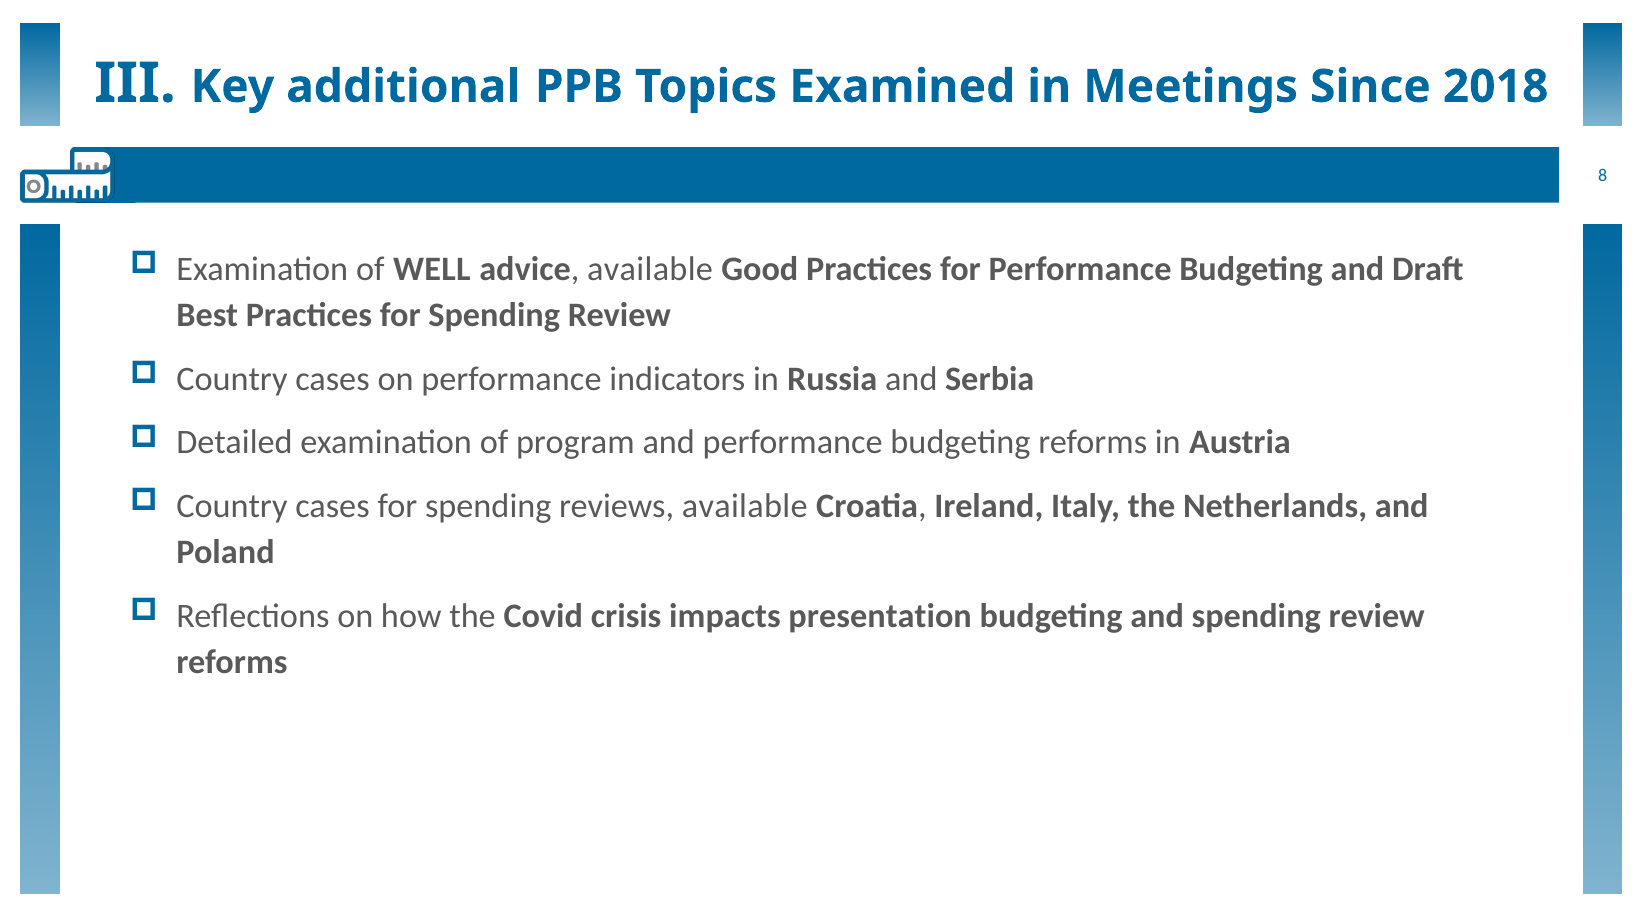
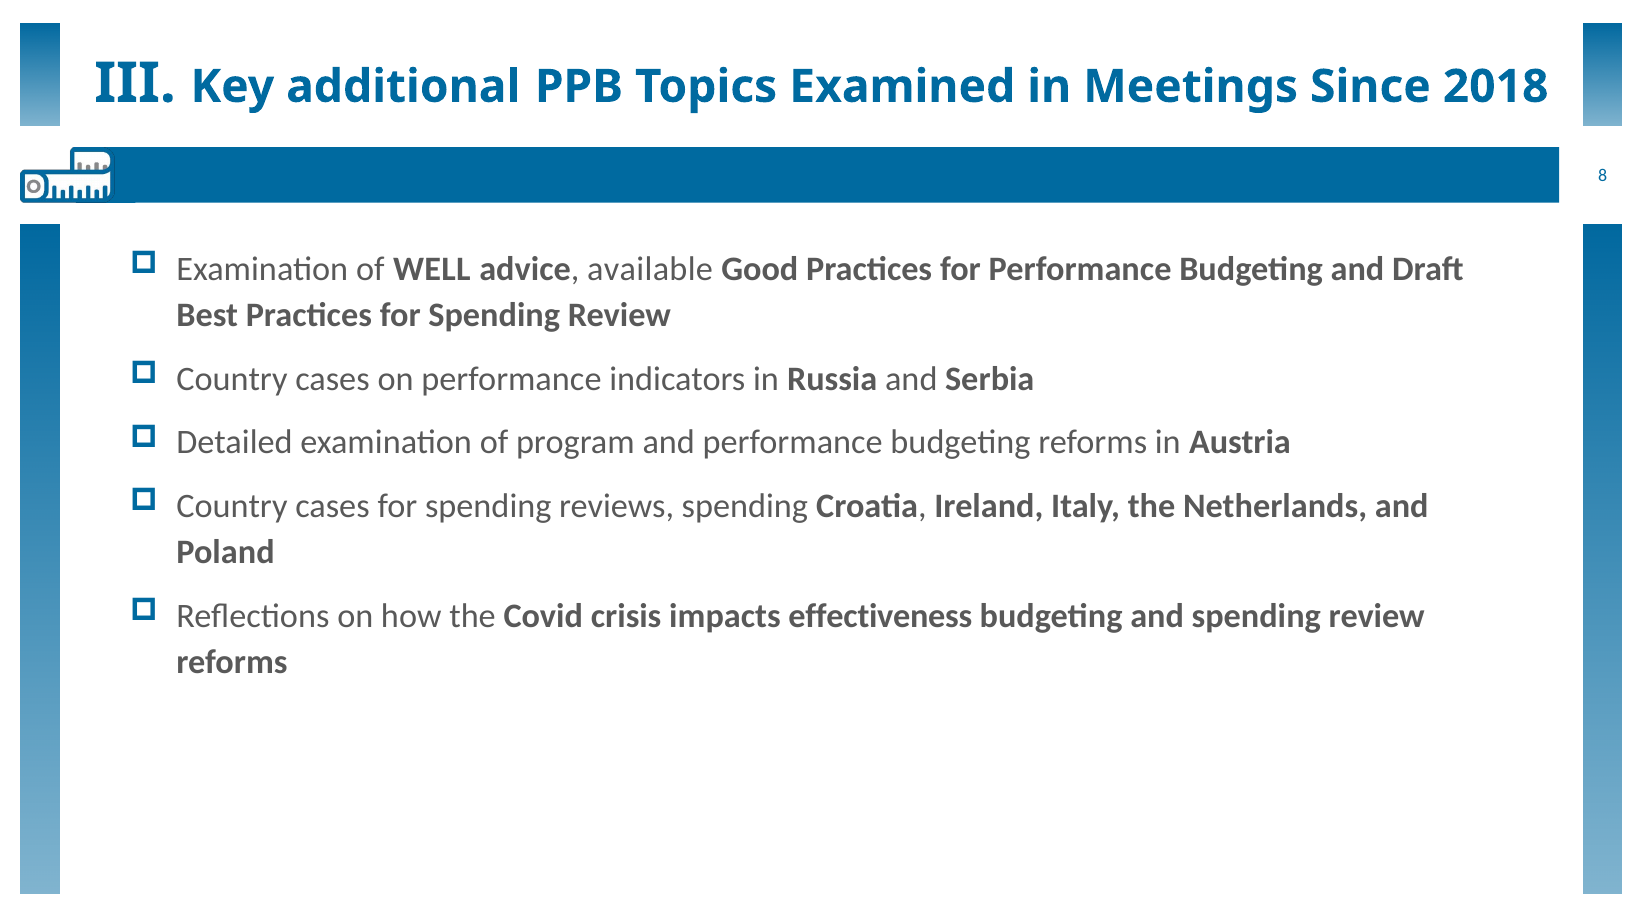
reviews available: available -> spending
presentation: presentation -> effectiveness
